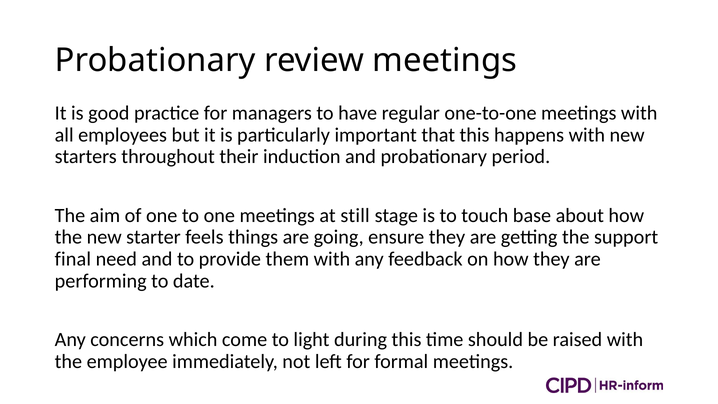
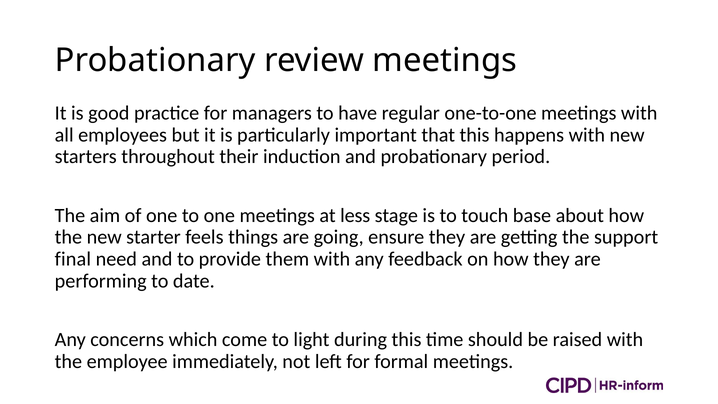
still: still -> less
